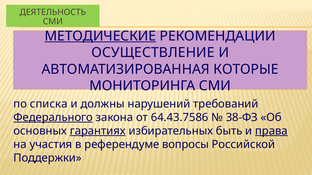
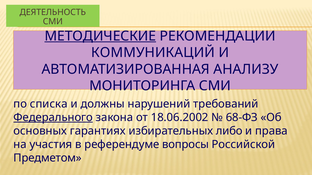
ОСУЩЕСТВЛЕНИЕ: ОСУЩЕСТВЛЕНИЕ -> КОММУНИКАЦИЙ
КОТОРЫЕ: КОТОРЫЕ -> АНАЛИЗУ
64.43.7586: 64.43.7586 -> 18.06.2002
38-ФЗ: 38-ФЗ -> 68-ФЗ
гарантиях underline: present -> none
быть: быть -> либо
права underline: present -> none
Поддержки: Поддержки -> Предметом
